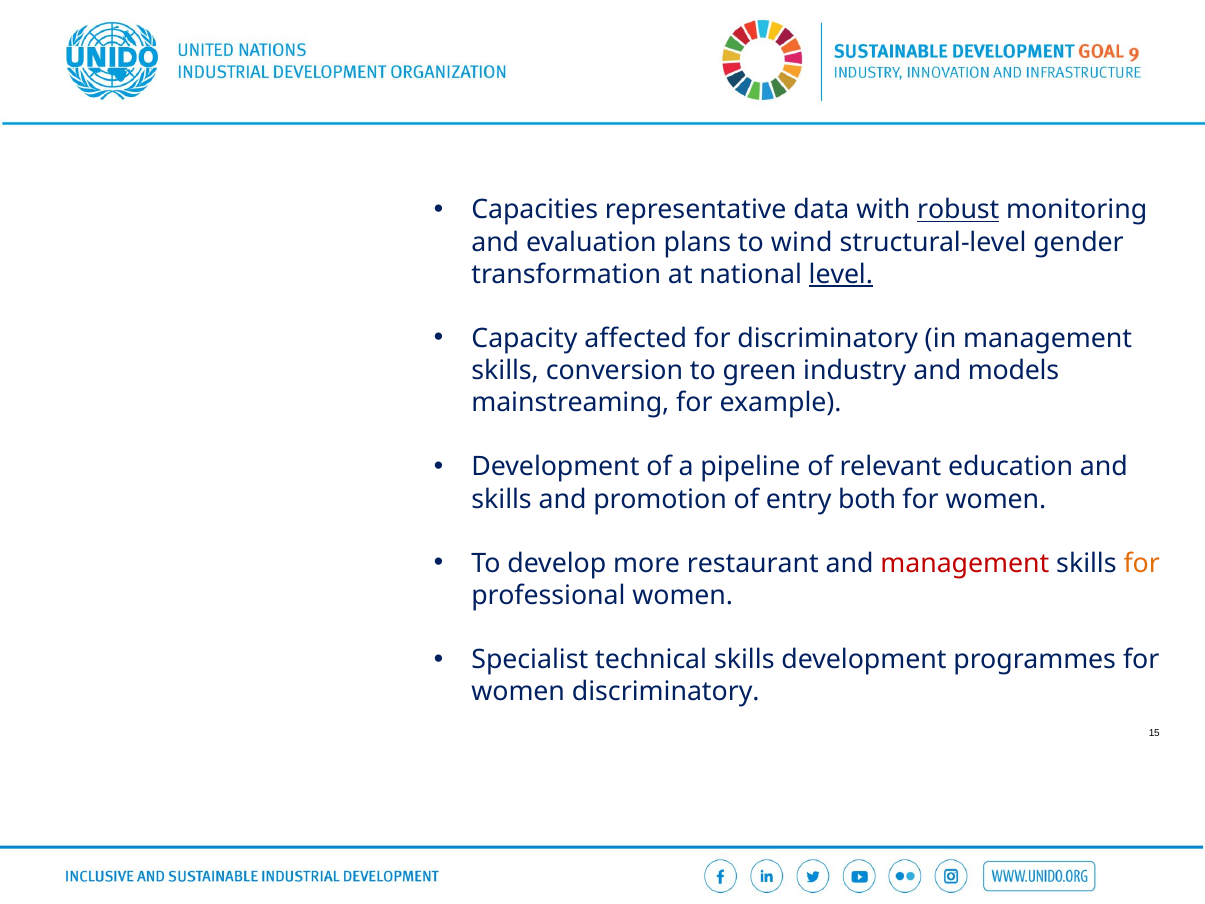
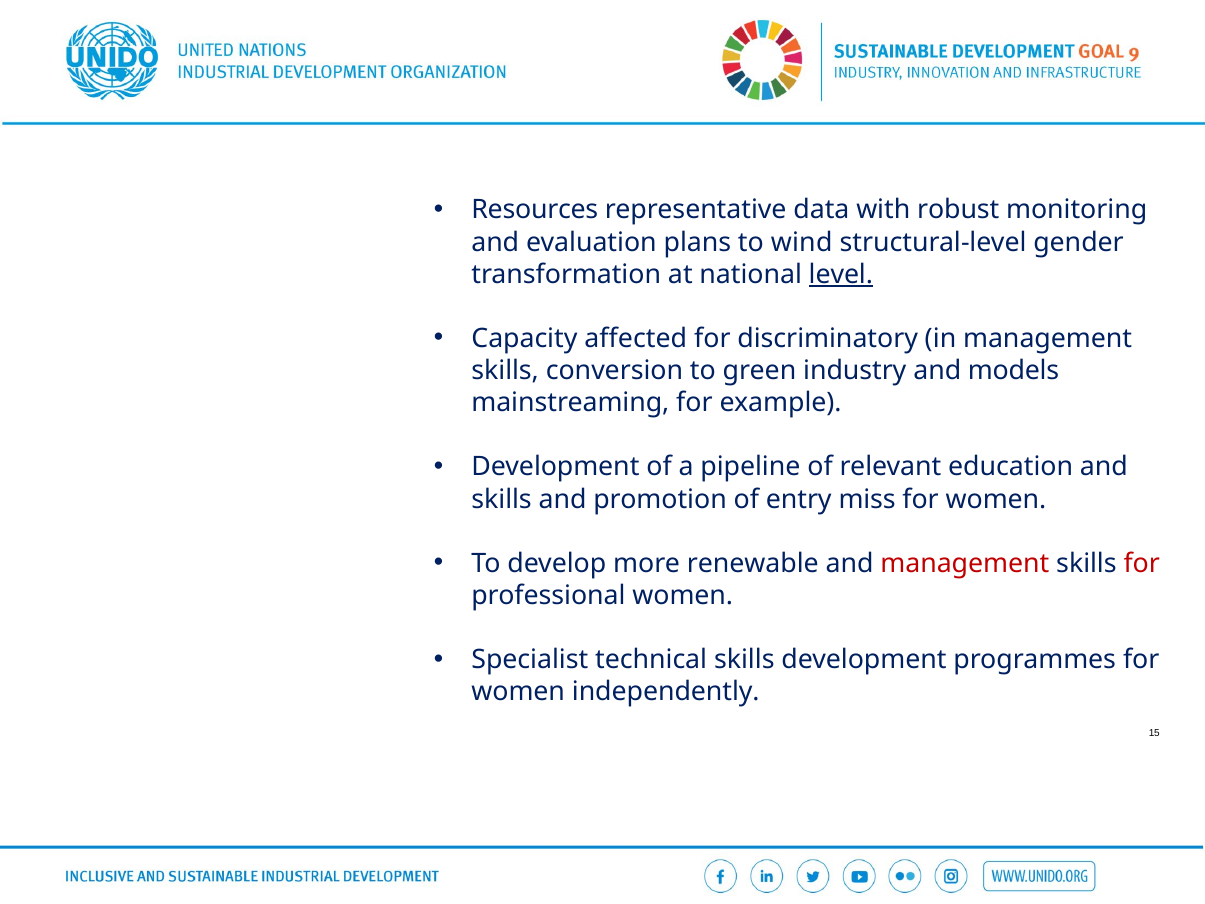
Capacities: Capacities -> Resources
robust underline: present -> none
both: both -> miss
restaurant: restaurant -> renewable
for at (1142, 563) colour: orange -> red
women discriminatory: discriminatory -> independently
